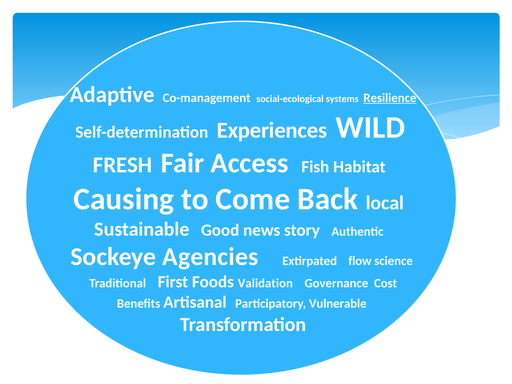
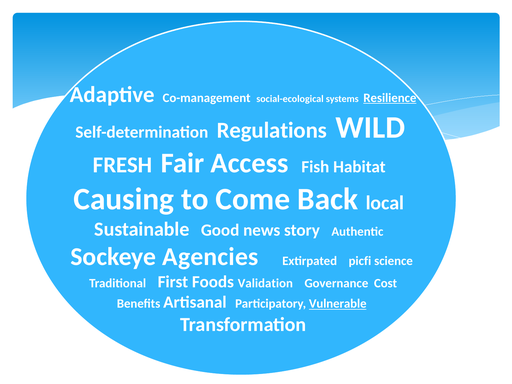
Experiences: Experiences -> Regulations
flow: flow -> picfi
Vulnerable underline: none -> present
